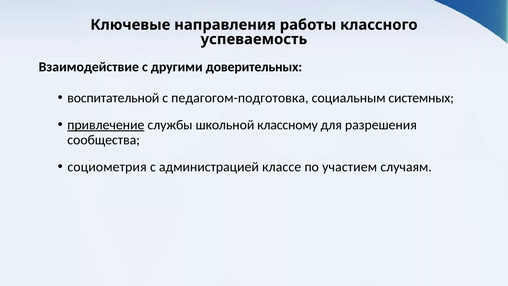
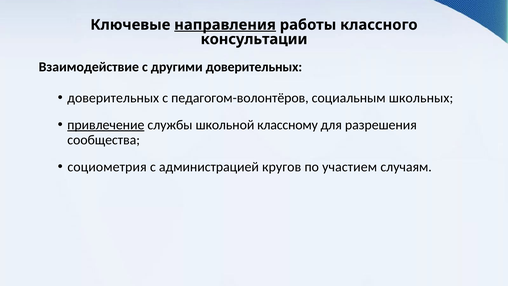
направления underline: none -> present
успеваемость: успеваемость -> консультации
воспитательной at (113, 98): воспитательной -> доверительных
педагогом-подготовка: педагогом-подготовка -> педагогом-волонтёров
системных: системных -> школьных
классе: классе -> кругов
